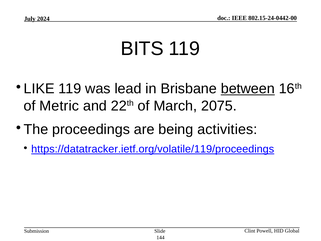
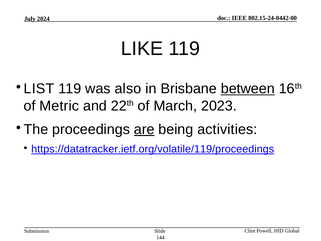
BITS: BITS -> LIKE
LIKE: LIKE -> LIST
lead: lead -> also
2075: 2075 -> 2023
are underline: none -> present
